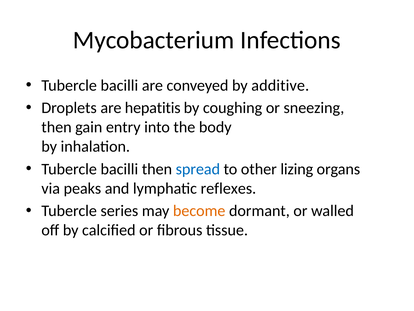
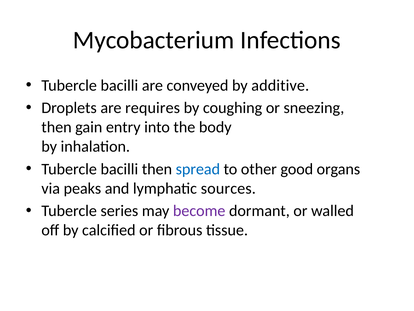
hepatitis: hepatitis -> requires
lizing: lizing -> good
reflexes: reflexes -> sources
become colour: orange -> purple
